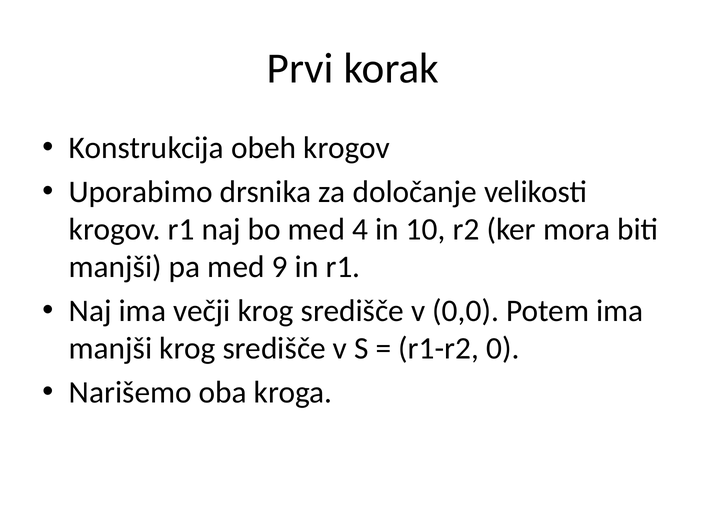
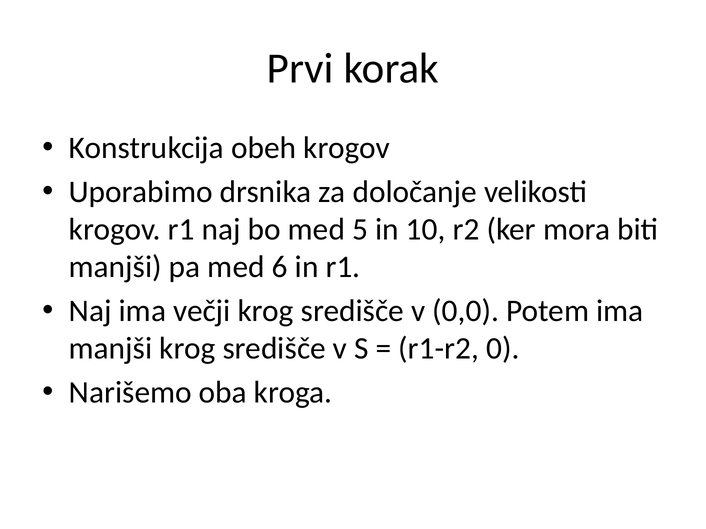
4: 4 -> 5
9: 9 -> 6
